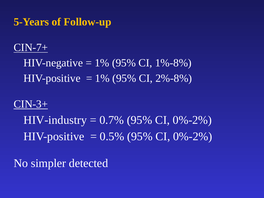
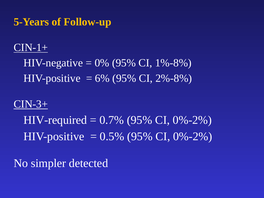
CIN-7+: CIN-7+ -> CIN-1+
1% at (102, 63): 1% -> 0%
1% at (102, 78): 1% -> 6%
HIV-industry: HIV-industry -> HIV-required
